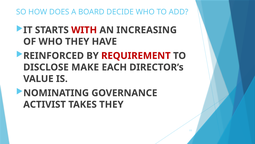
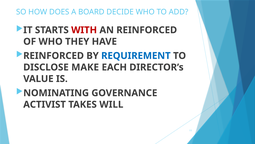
AN INCREASING: INCREASING -> REINFORCED
REQUIREMENT colour: red -> blue
TAKES THEY: THEY -> WILL
